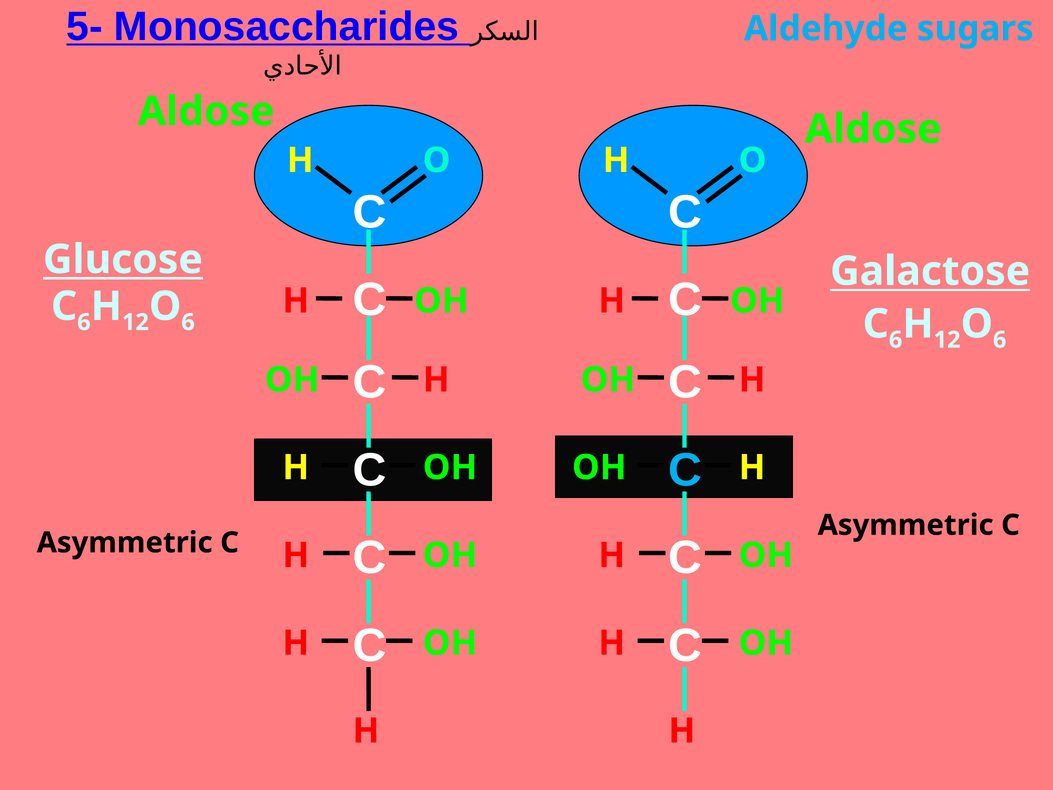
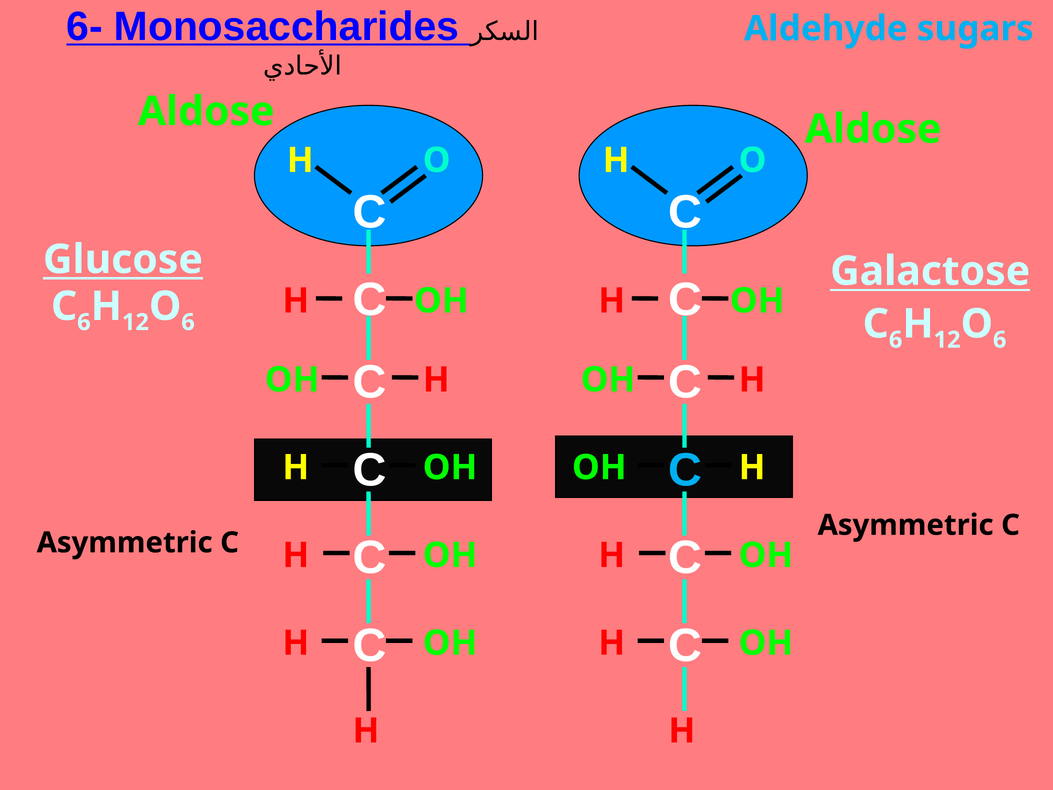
5-: 5- -> 6-
